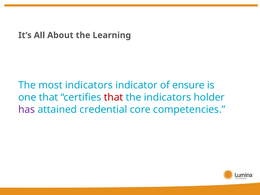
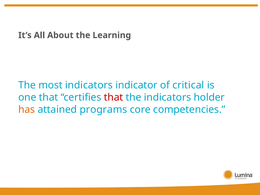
ensure: ensure -> critical
has colour: purple -> orange
credential: credential -> programs
